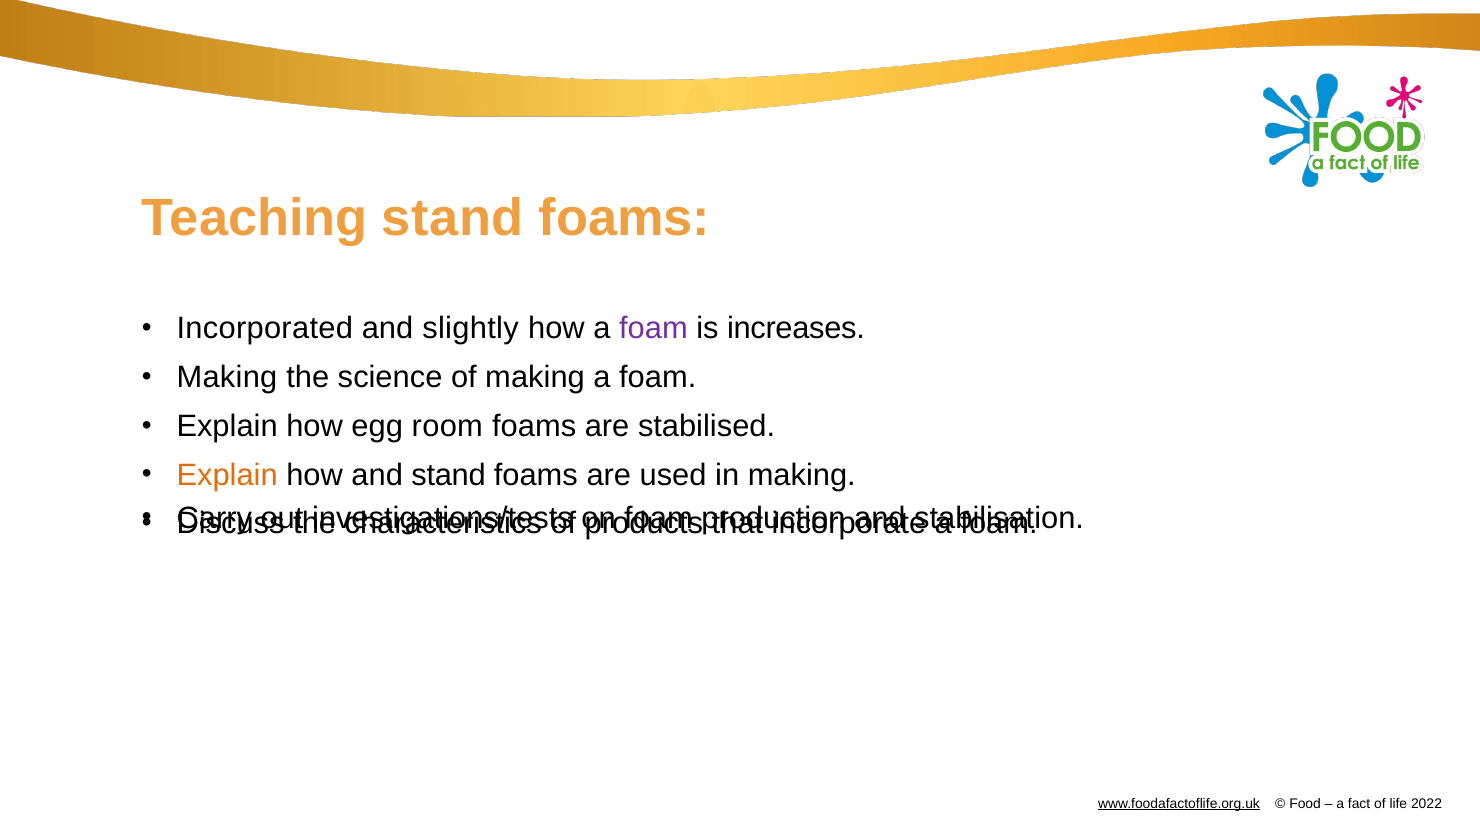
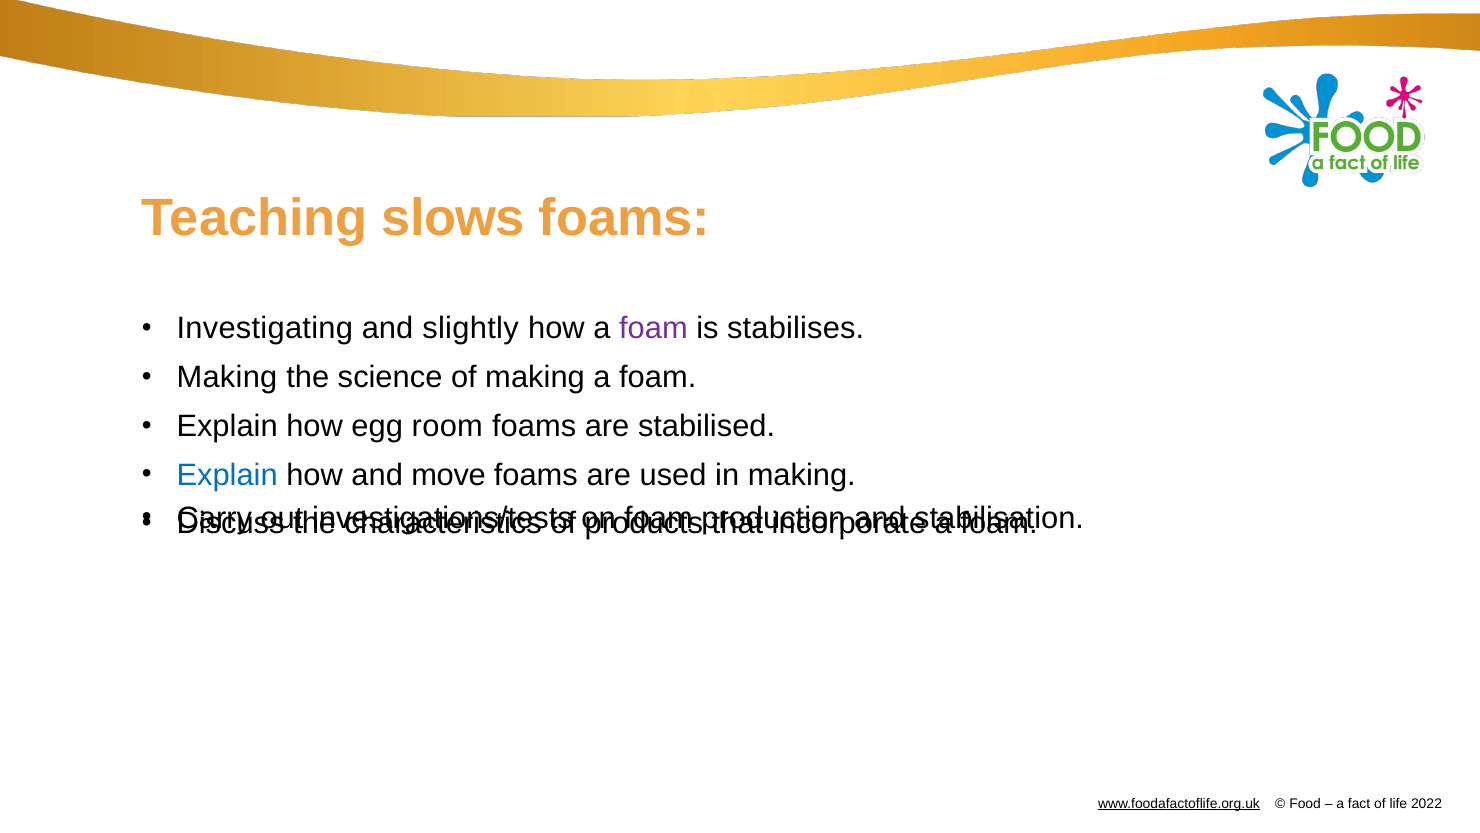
Teaching stand: stand -> slows
Incorporated: Incorporated -> Investigating
increases: increases -> stabilises
Explain at (227, 475) colour: orange -> blue
and stand: stand -> move
